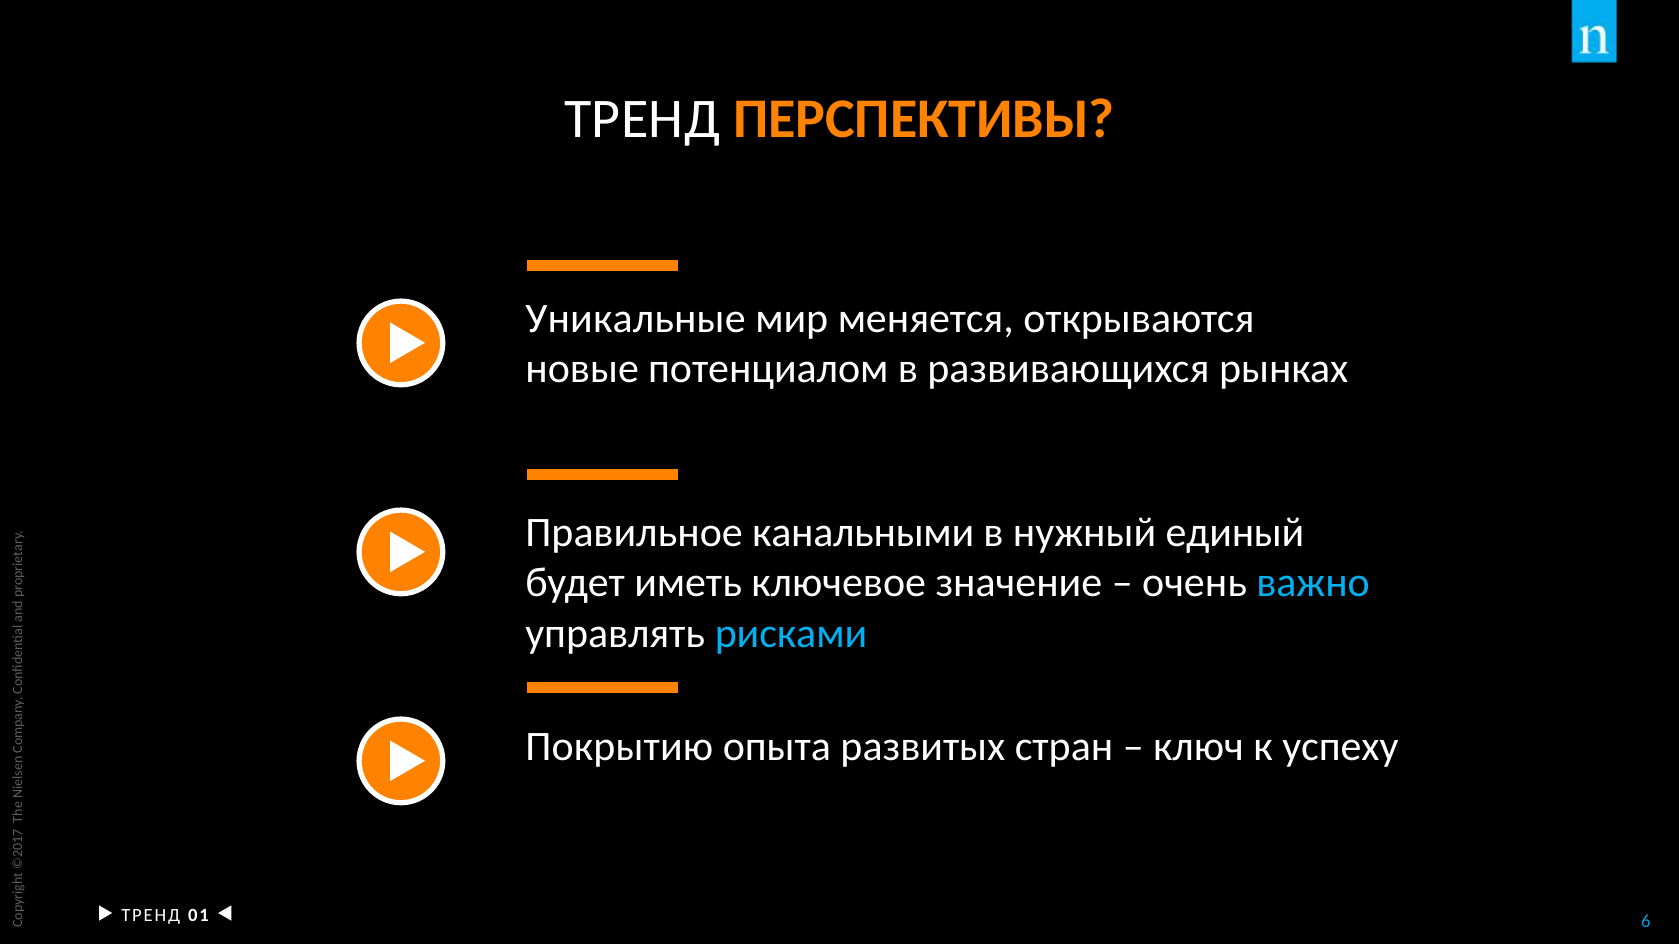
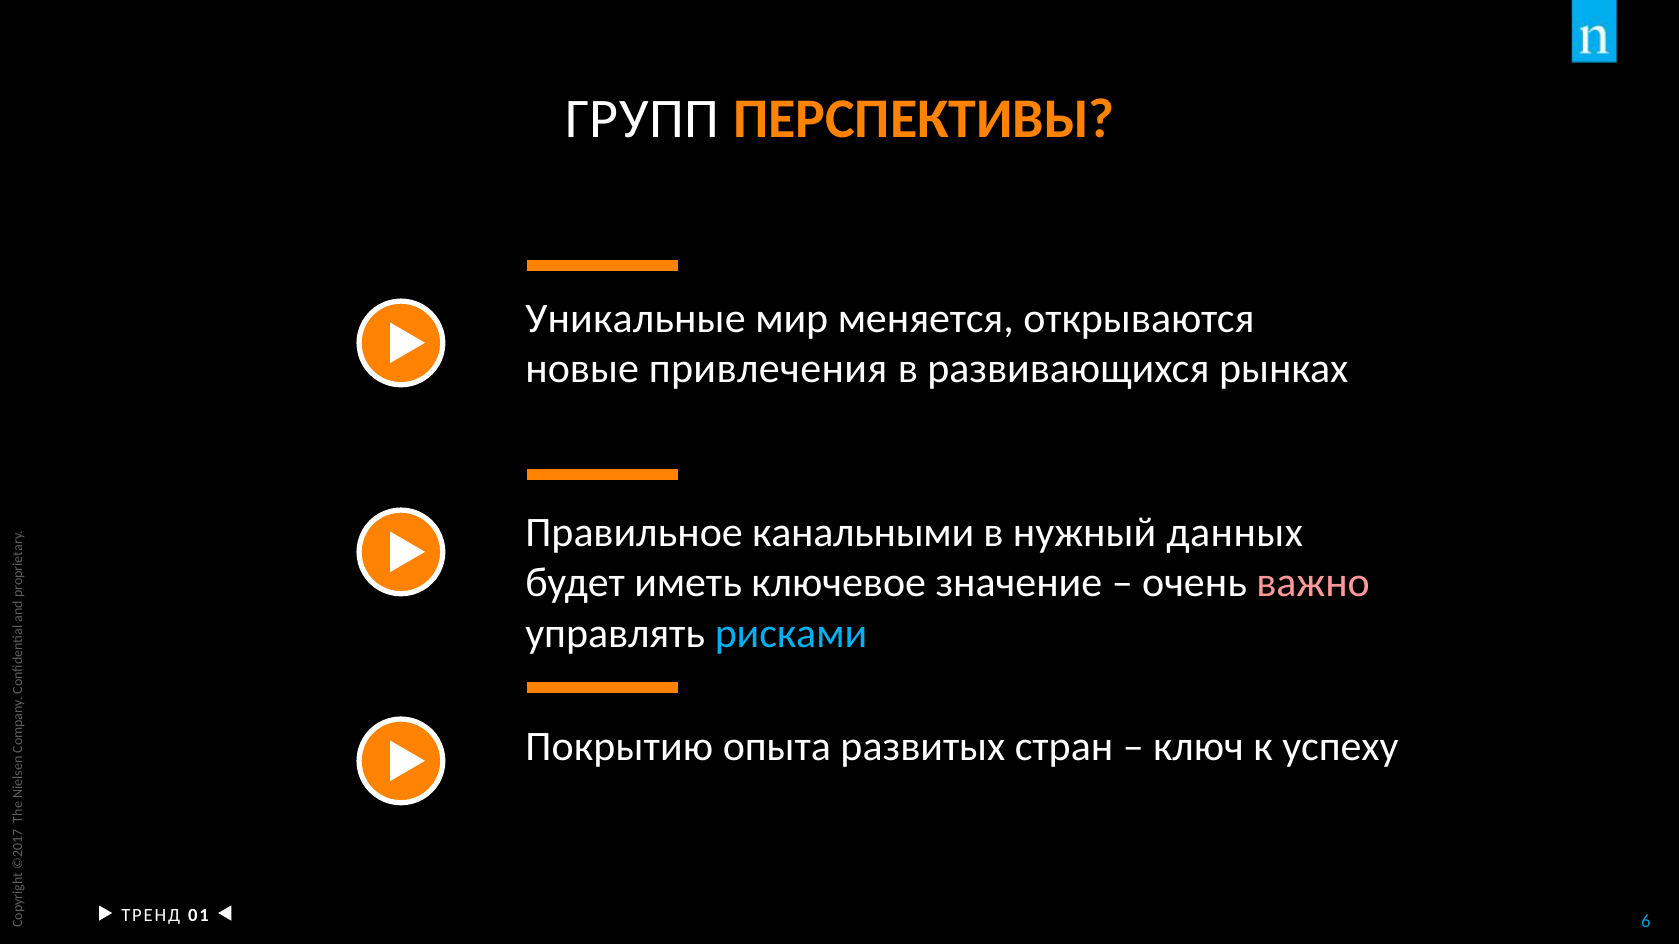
TРЕНД at (642, 119): TРЕНД -> ГРУПП
потенциалом: потенциалом -> привлечения
единый: единый -> данных
важно colour: light blue -> pink
